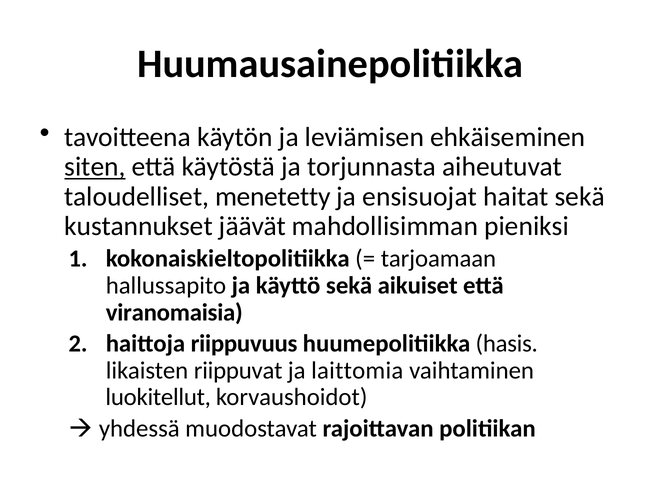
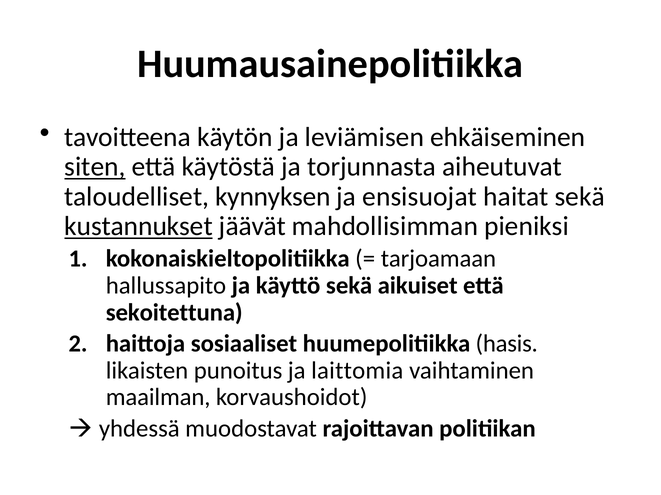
menetetty: menetetty -> kynnyksen
kustannukset underline: none -> present
viranomaisia: viranomaisia -> sekoitettuna
riippuvuus: riippuvuus -> sosiaaliset
riippuvat: riippuvat -> punoitus
luokitellut: luokitellut -> maailman
